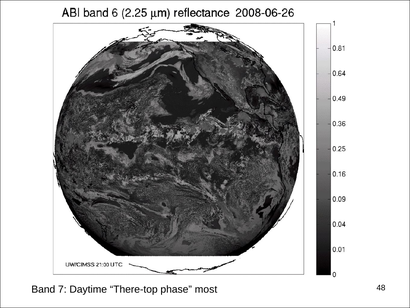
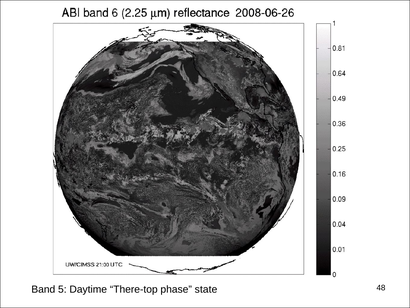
7: 7 -> 5
most: most -> state
